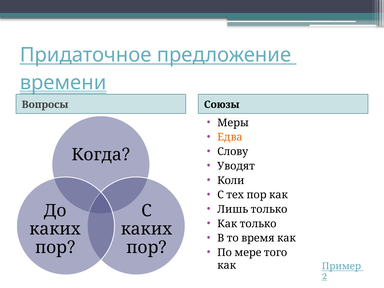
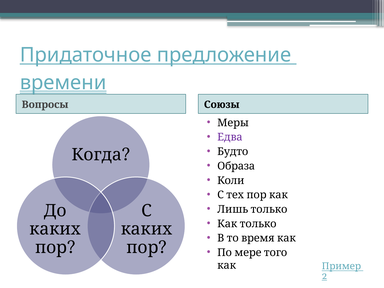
Едва colour: orange -> purple
Слову: Слову -> Будто
Уводят: Уводят -> Образа
